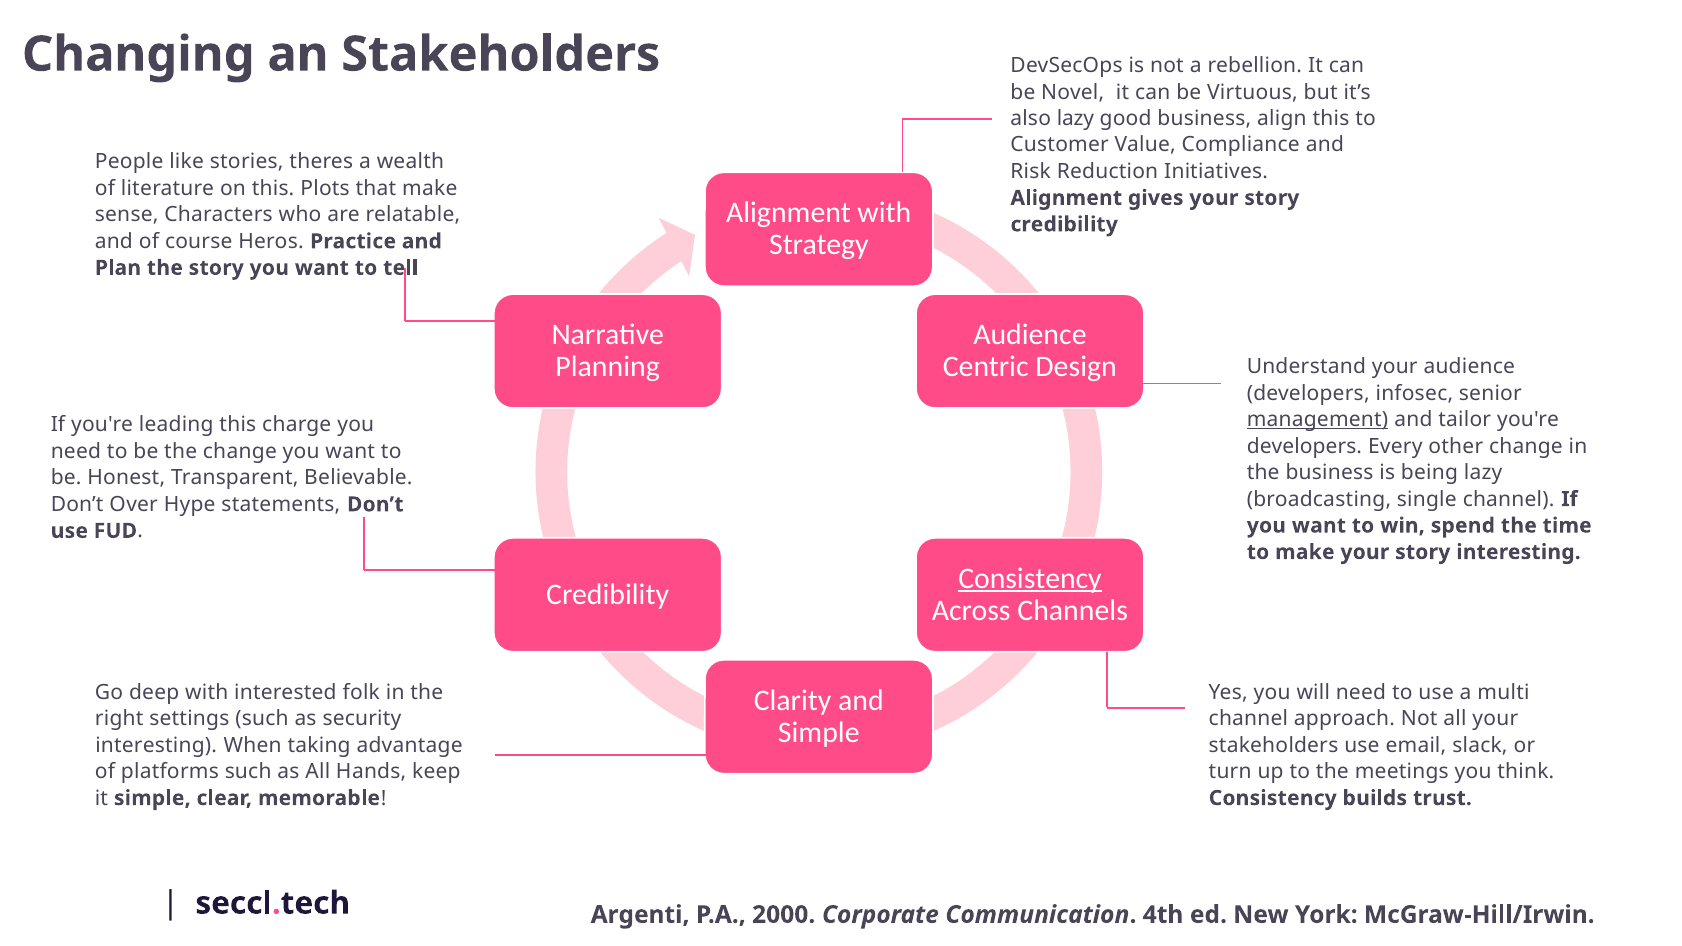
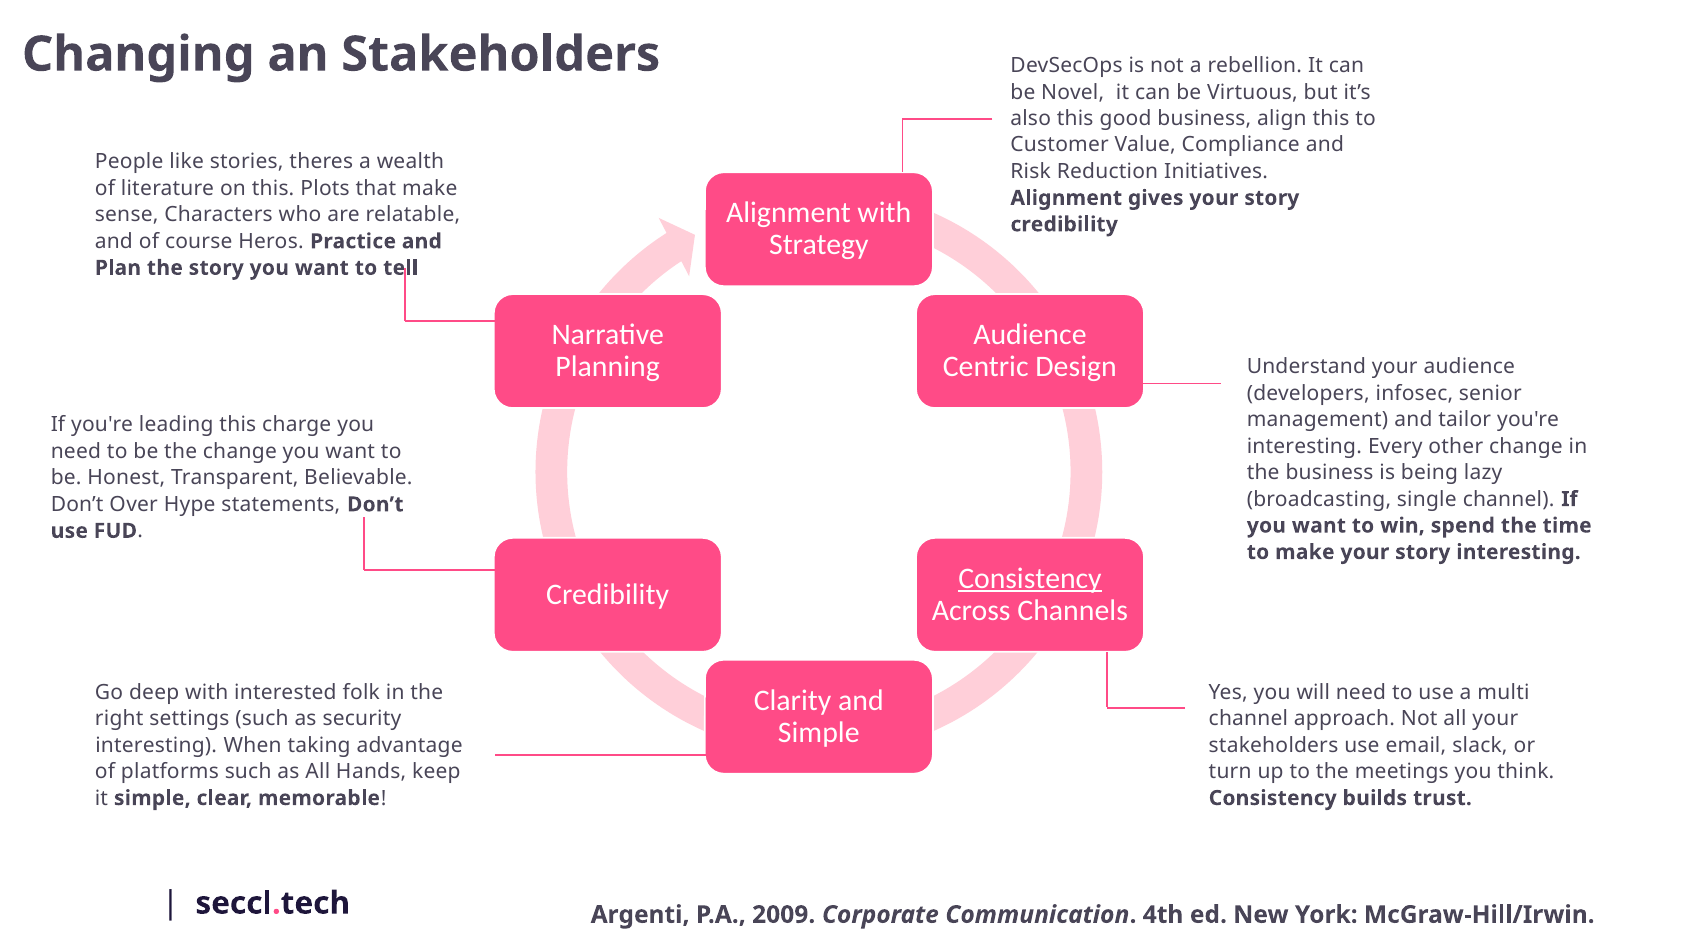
also lazy: lazy -> this
management underline: present -> none
developers at (1304, 446): developers -> interesting
2000: 2000 -> 2009
